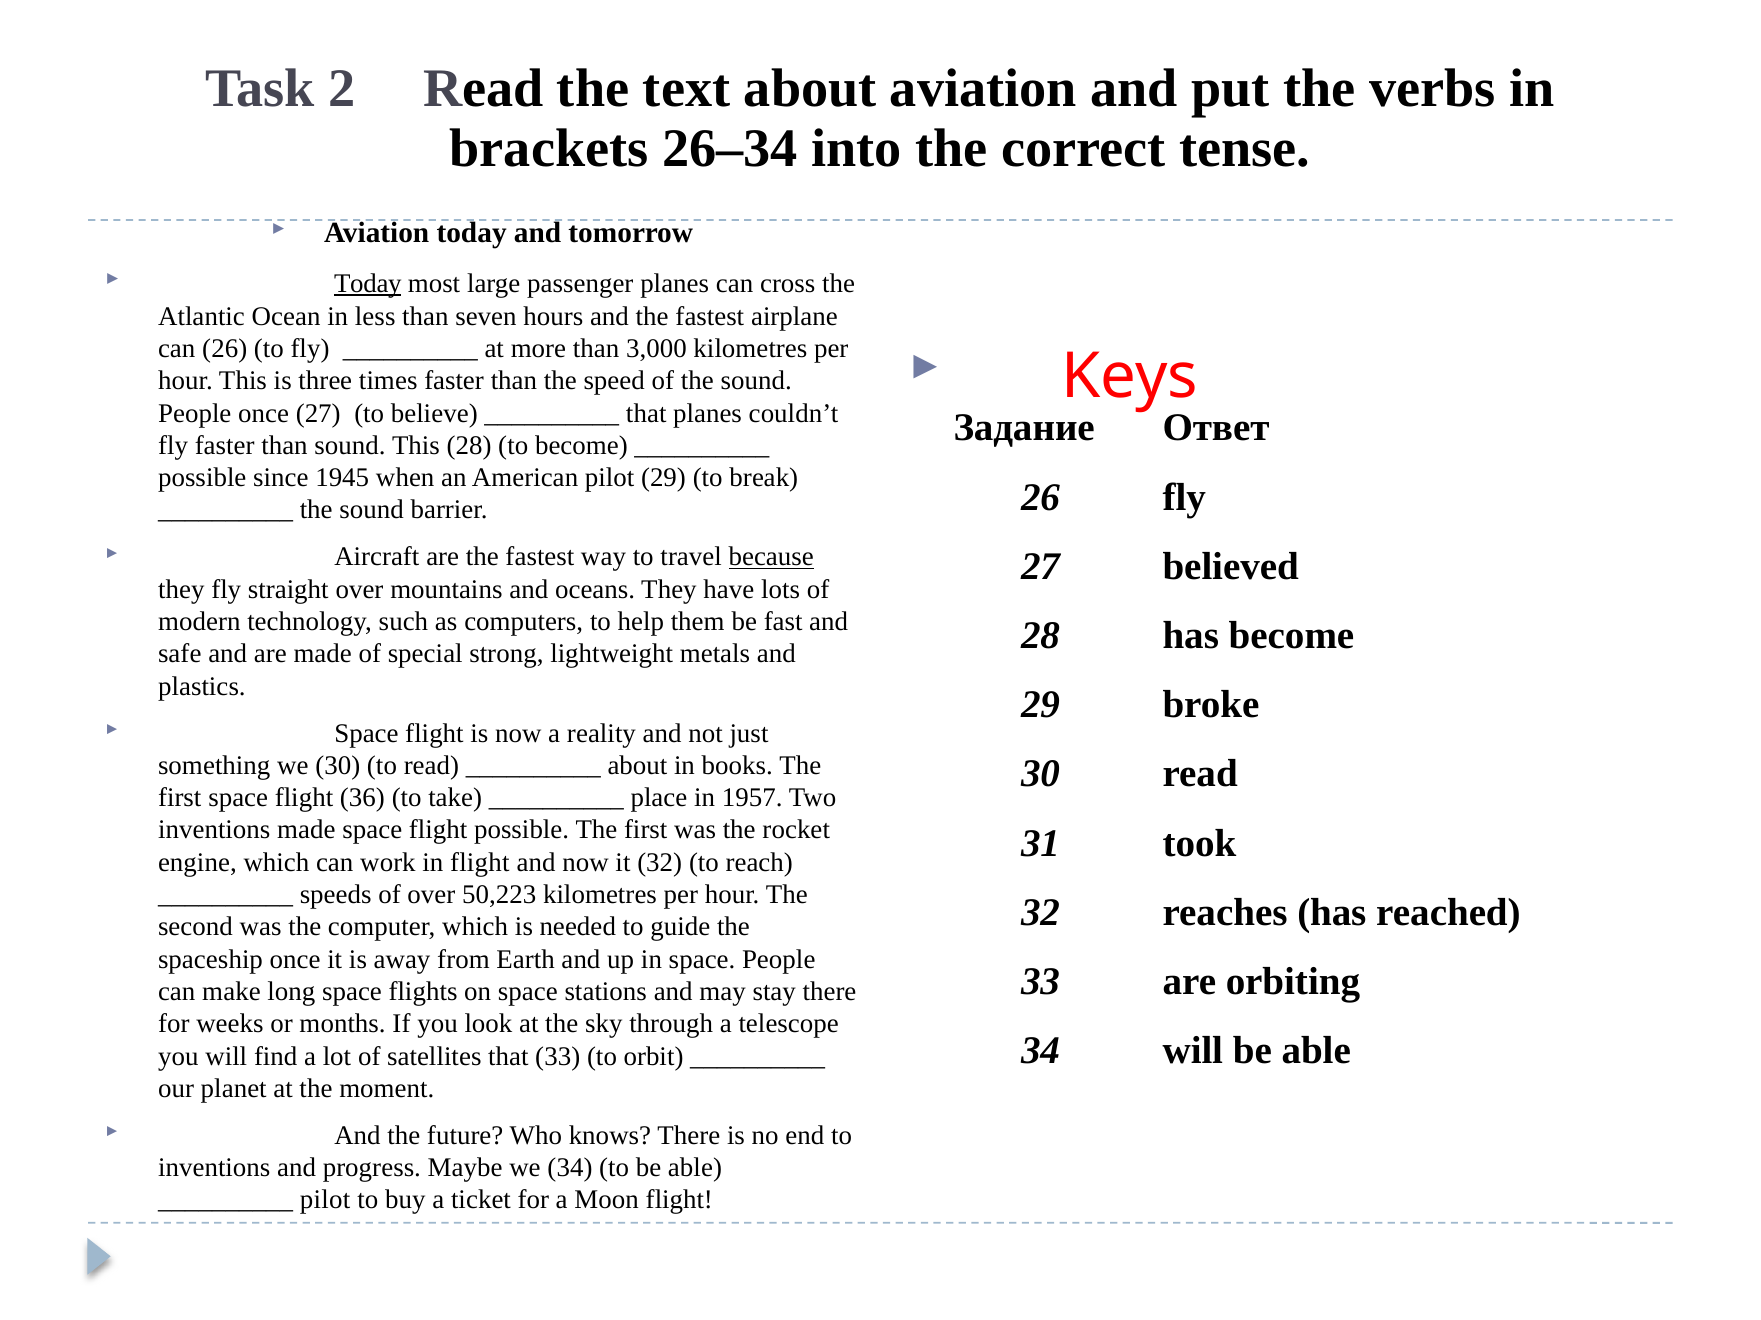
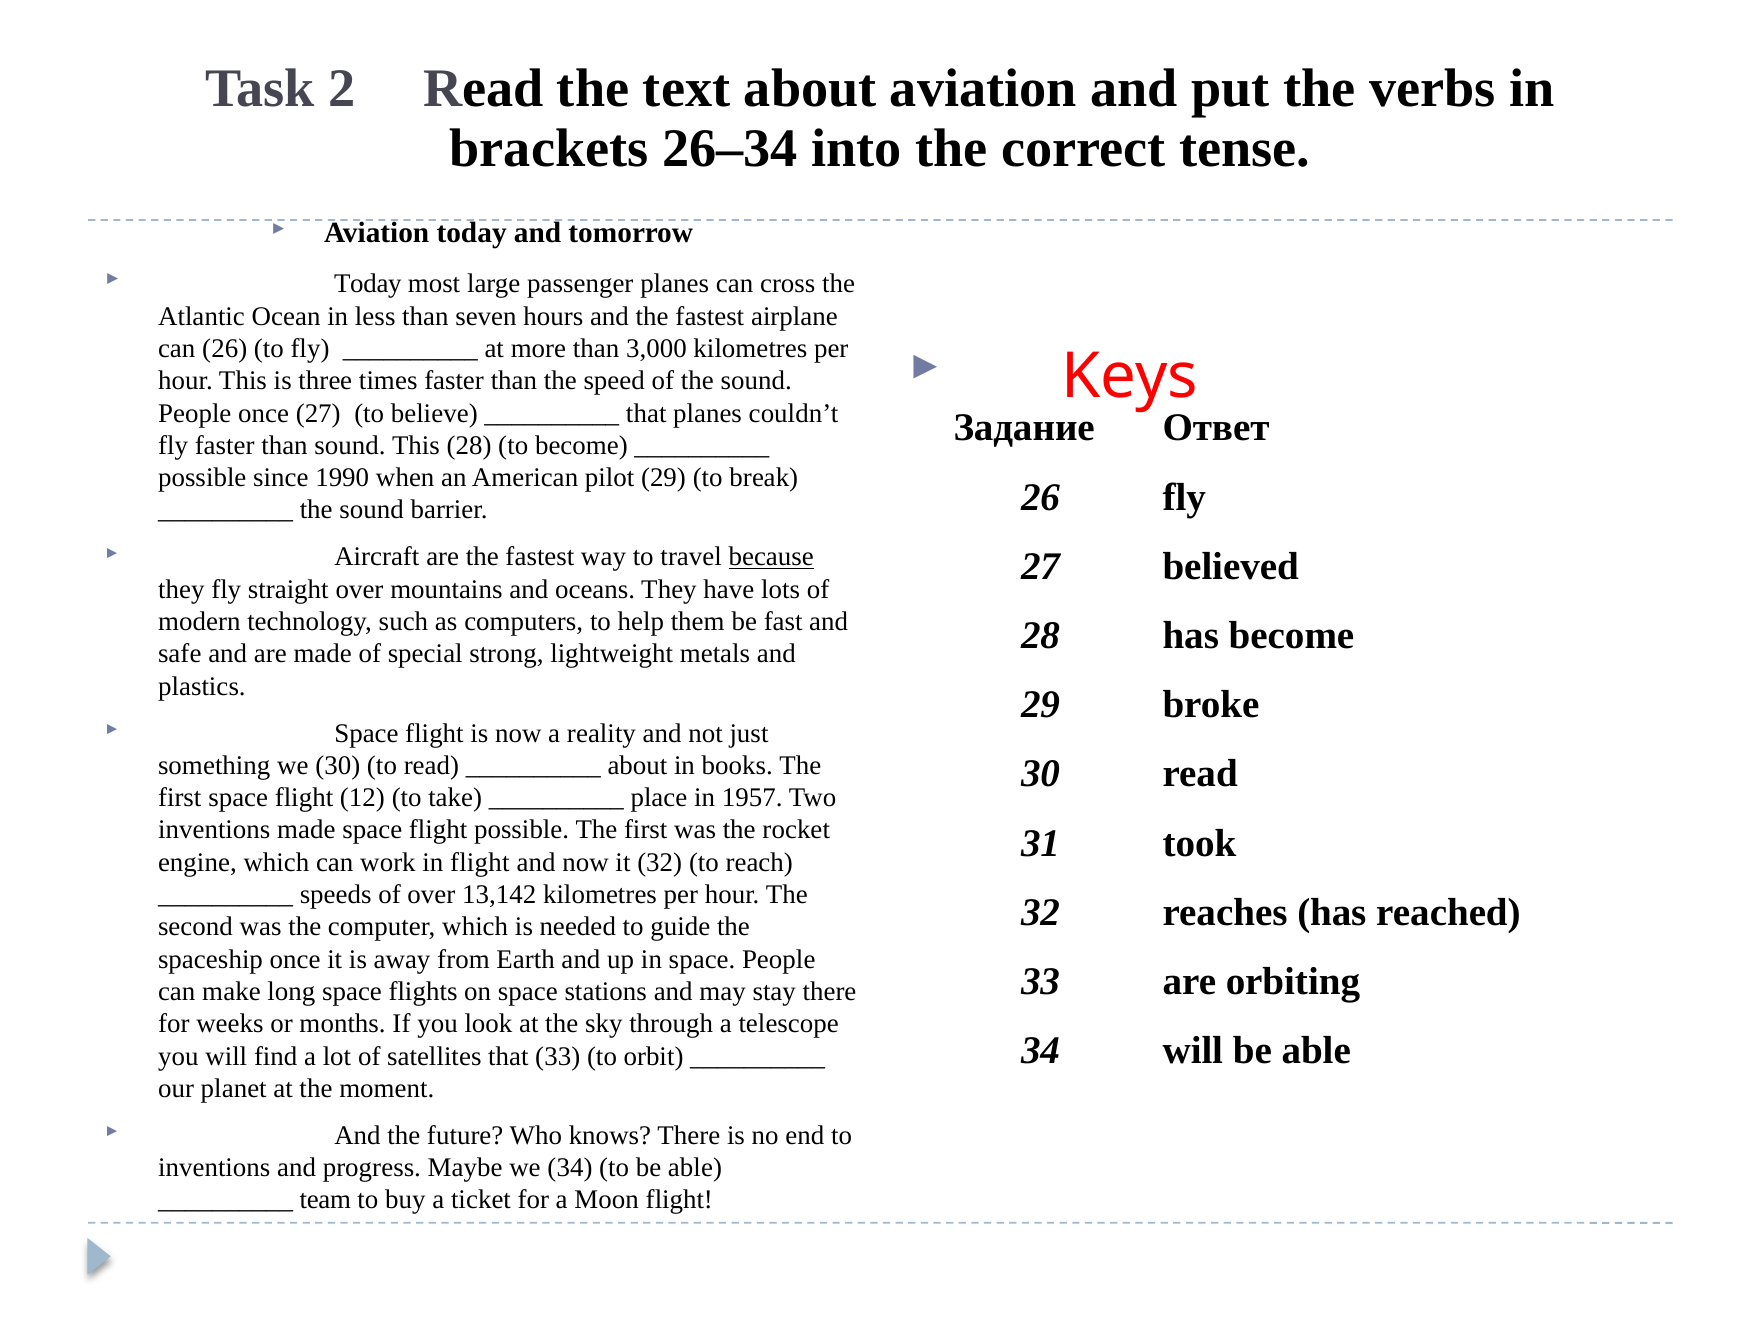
Today at (368, 284) underline: present -> none
1945: 1945 -> 1990
36: 36 -> 12
50,223: 50,223 -> 13,142
pilot at (325, 1201): pilot -> team
